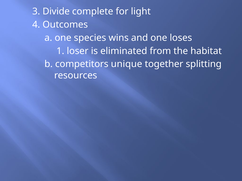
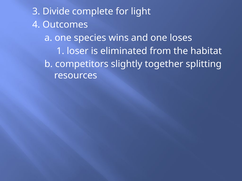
unique: unique -> slightly
